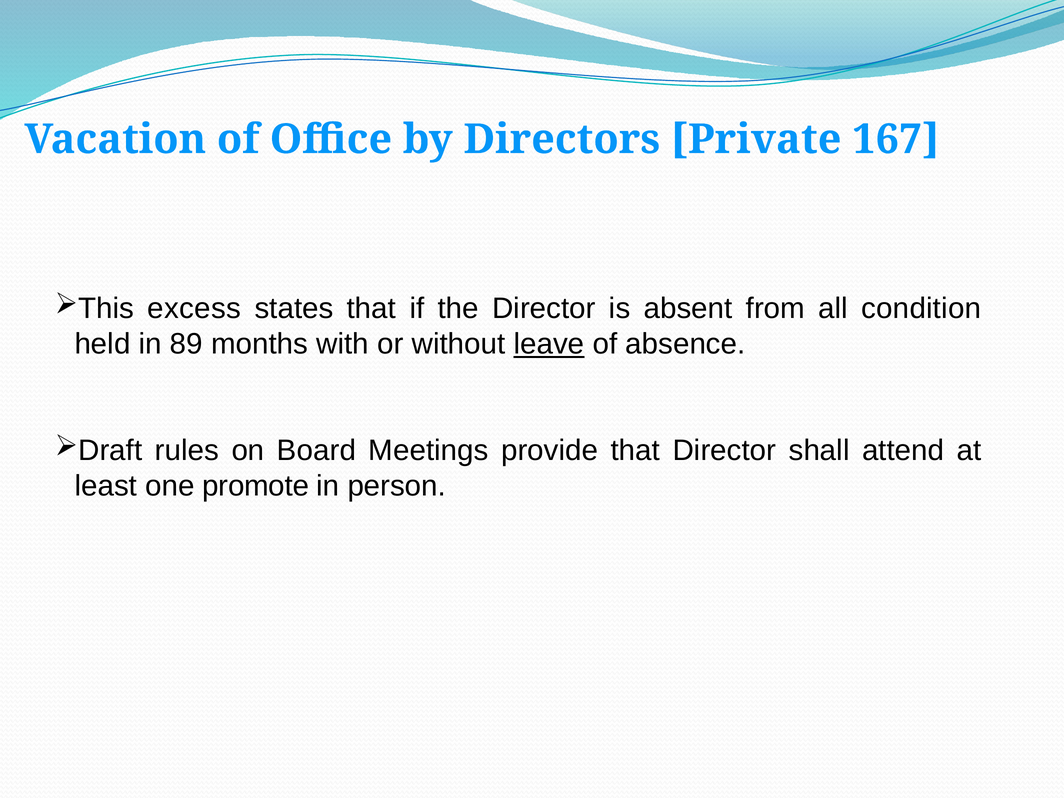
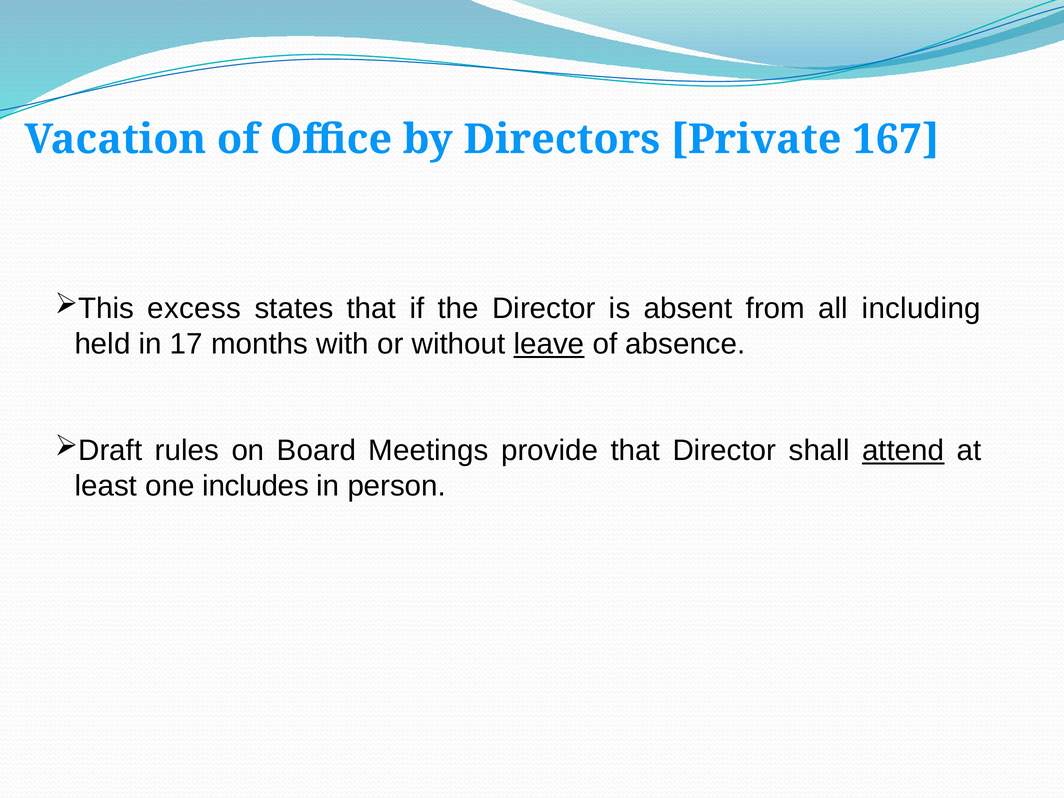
condition: condition -> including
89: 89 -> 17
attend underline: none -> present
promote: promote -> includes
